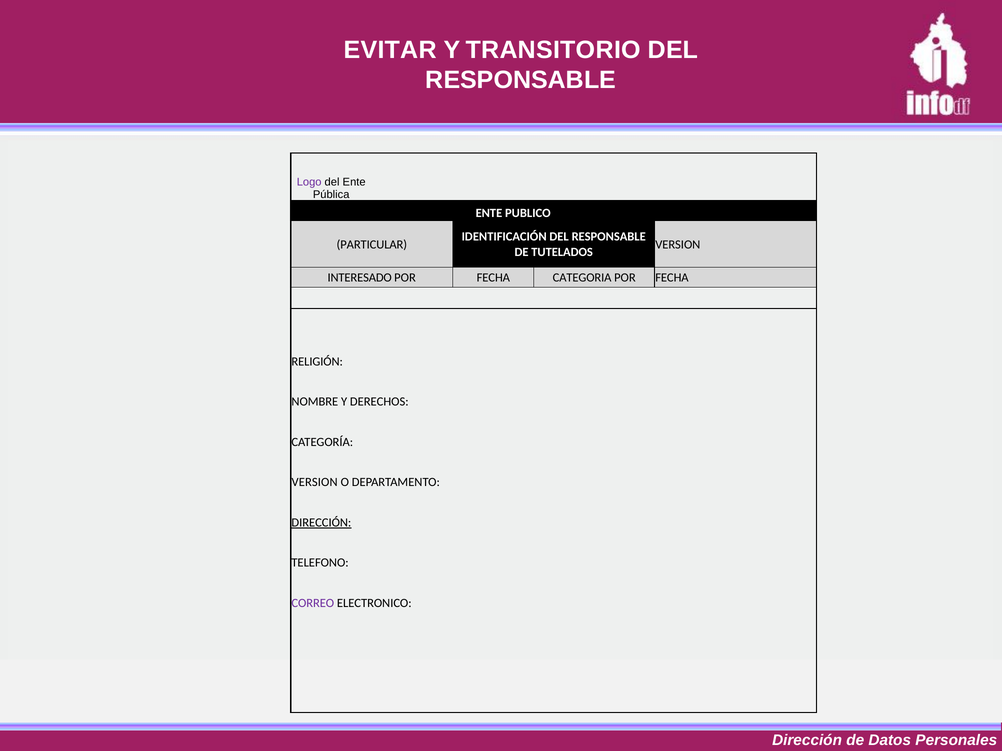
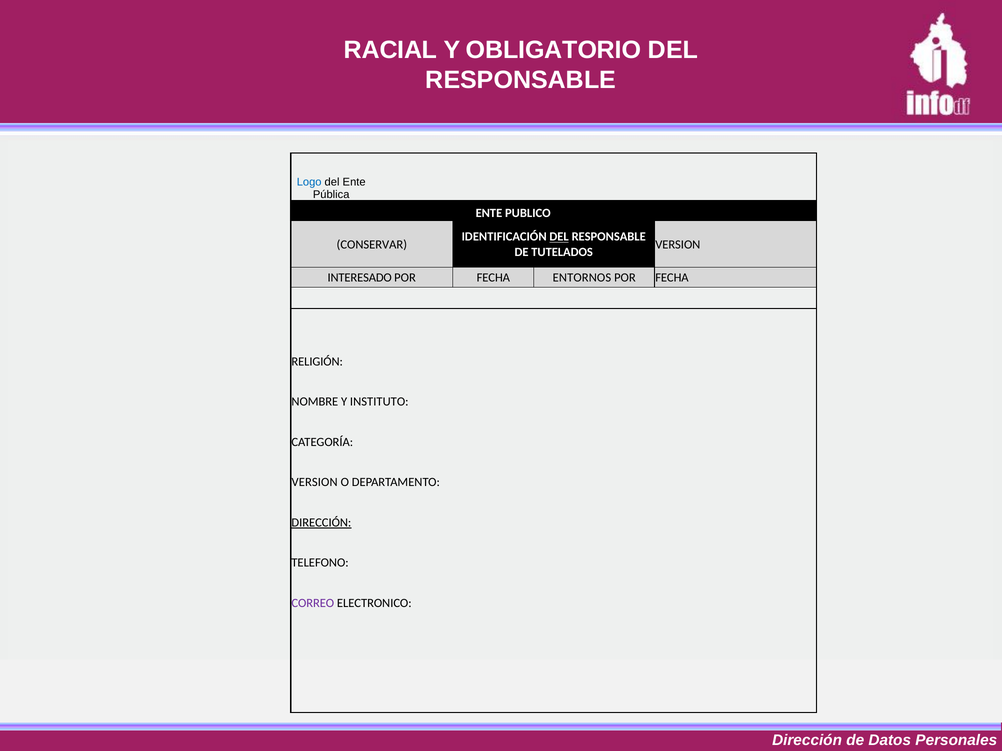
EVITAR: EVITAR -> RACIAL
TRANSITORIO: TRANSITORIO -> OBLIGATORIO
Logo colour: purple -> blue
DEL at (559, 237) underline: none -> present
PARTICULAR: PARTICULAR -> CONSERVAR
CATEGORIA: CATEGORIA -> ENTORNOS
DERECHOS: DERECHOS -> INSTITUTO
